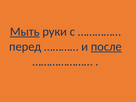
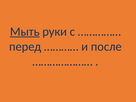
после underline: present -> none
